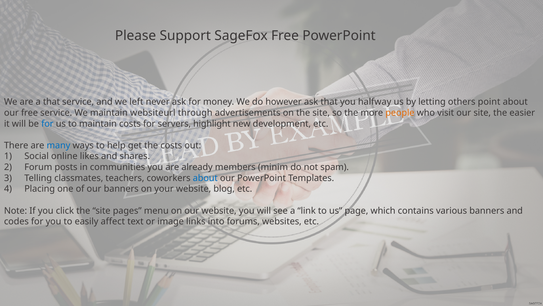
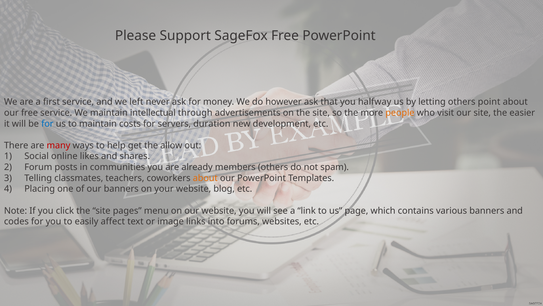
a that: that -> first
websiteurl: websiteurl -> intellectual
highlight: highlight -> duration
many colour: blue -> red
the costs: costs -> allow
members minim: minim -> others
about at (205, 178) colour: blue -> orange
